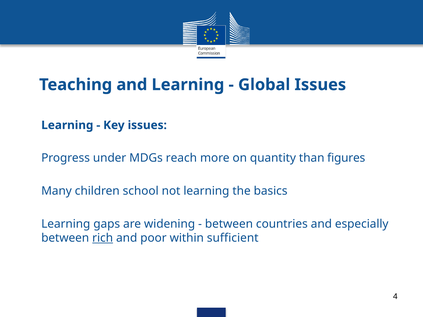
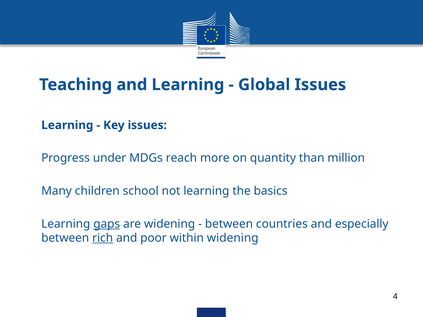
figures: figures -> million
gaps underline: none -> present
within sufficient: sufficient -> widening
